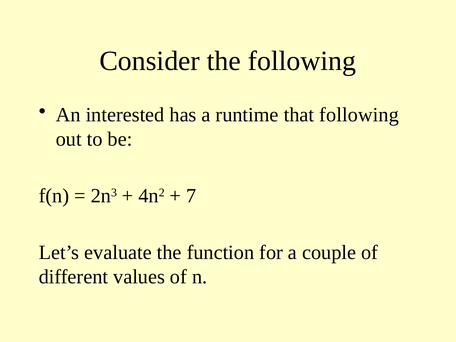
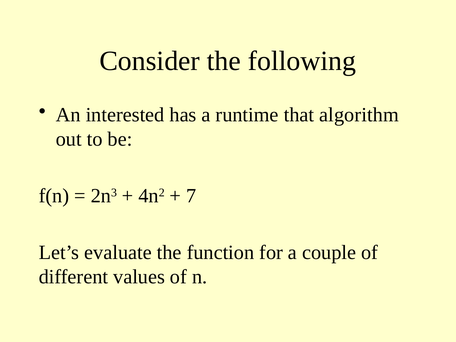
that following: following -> algorithm
